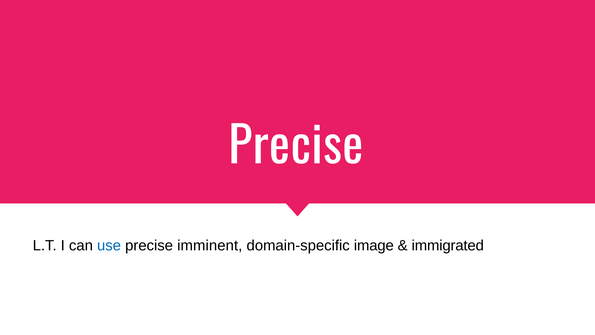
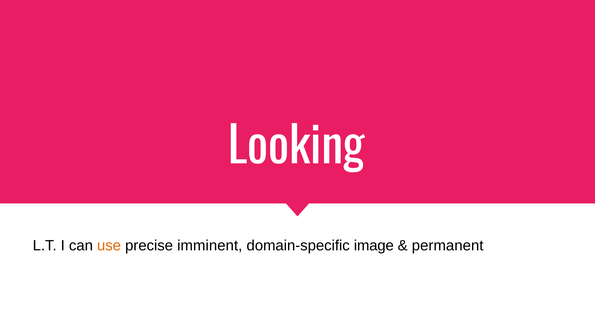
Precise at (296, 147): Precise -> Looking
use colour: blue -> orange
immigrated: immigrated -> permanent
